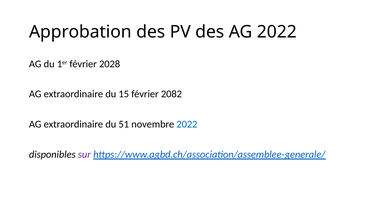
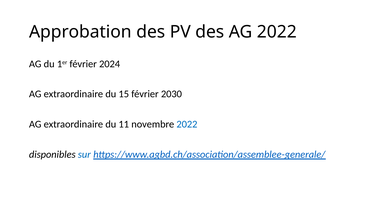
2028: 2028 -> 2024
2082: 2082 -> 2030
51: 51 -> 11
sur colour: purple -> blue
